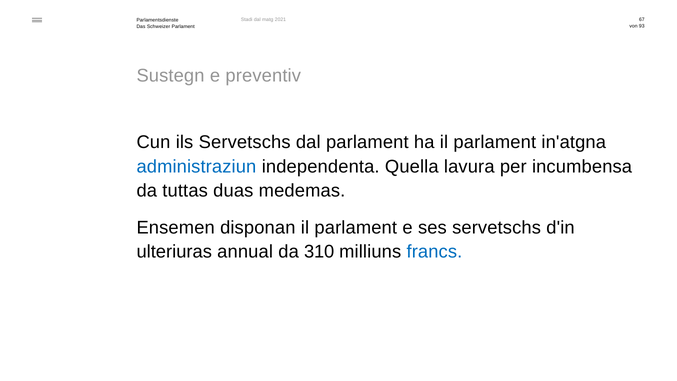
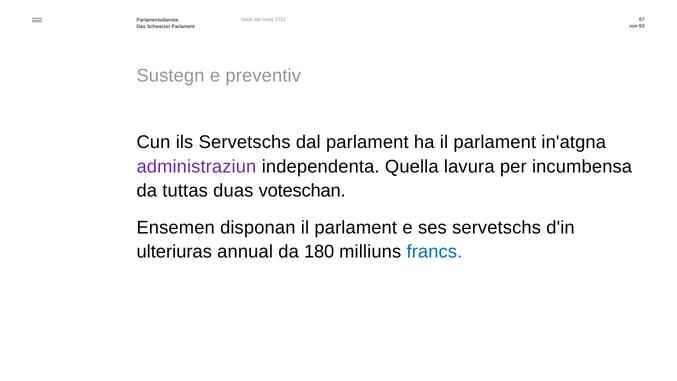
administraziun colour: blue -> purple
medemas: medemas -> voteschan
310: 310 -> 180
